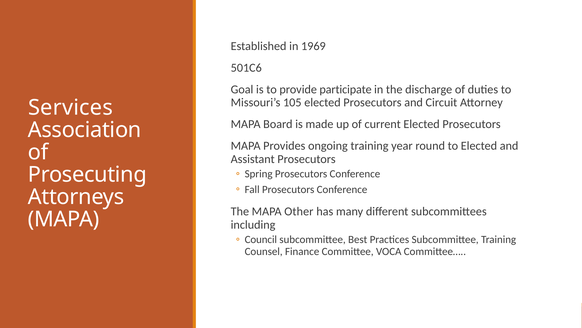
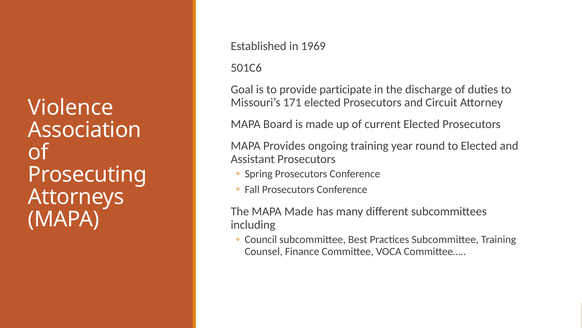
105: 105 -> 171
Services: Services -> Violence
MAPA Other: Other -> Made
